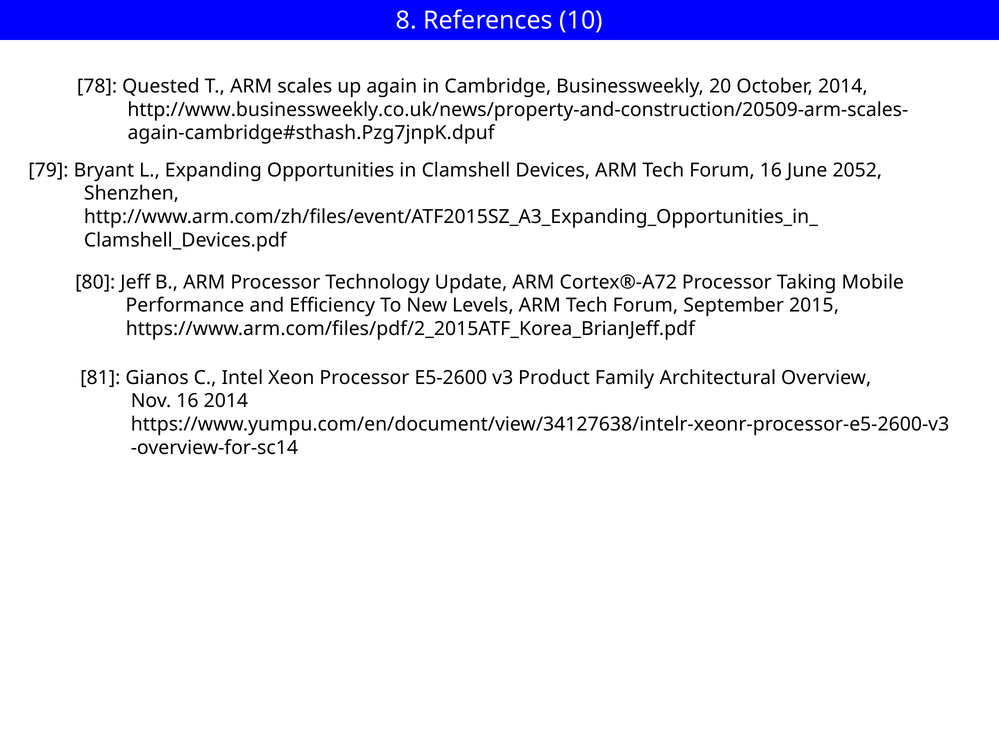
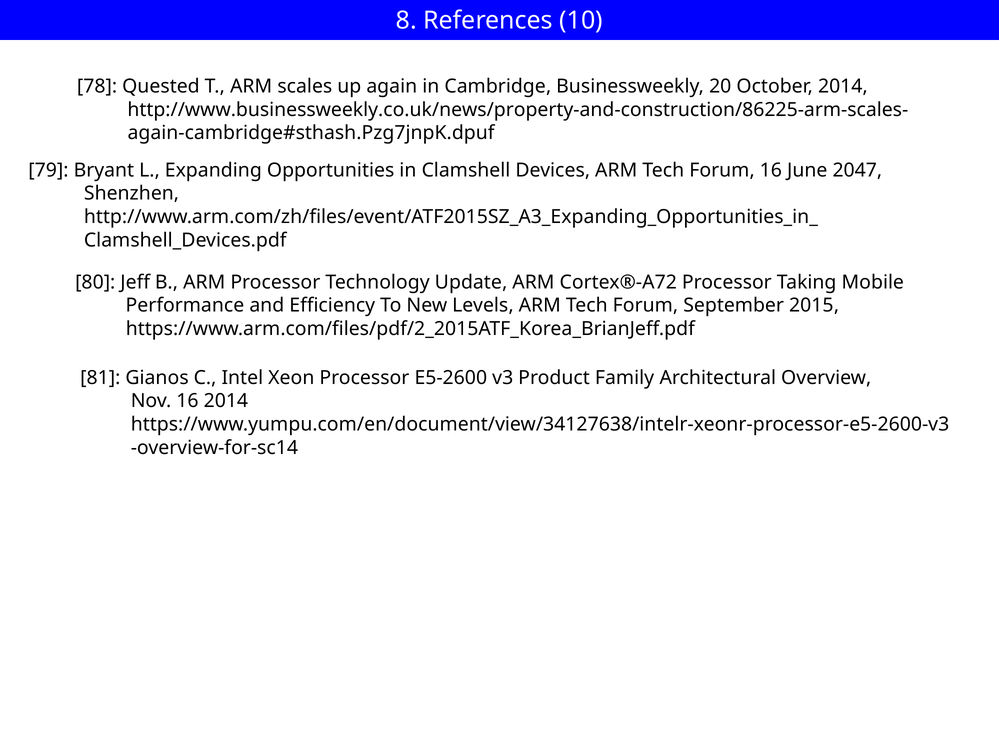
http://www.businessweekly.co.uk/news/property-and-construction/20509-arm-scales-: http://www.businessweekly.co.uk/news/property-and-construction/20509-arm-scales- -> http://www.businessweekly.co.uk/news/property-and-construction/86225-arm-scales-
2052: 2052 -> 2047
